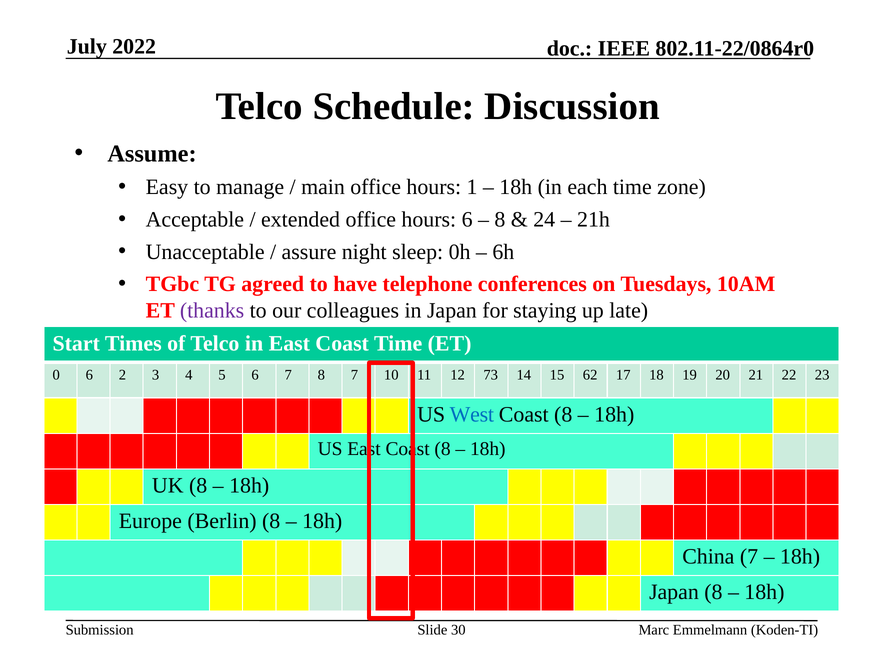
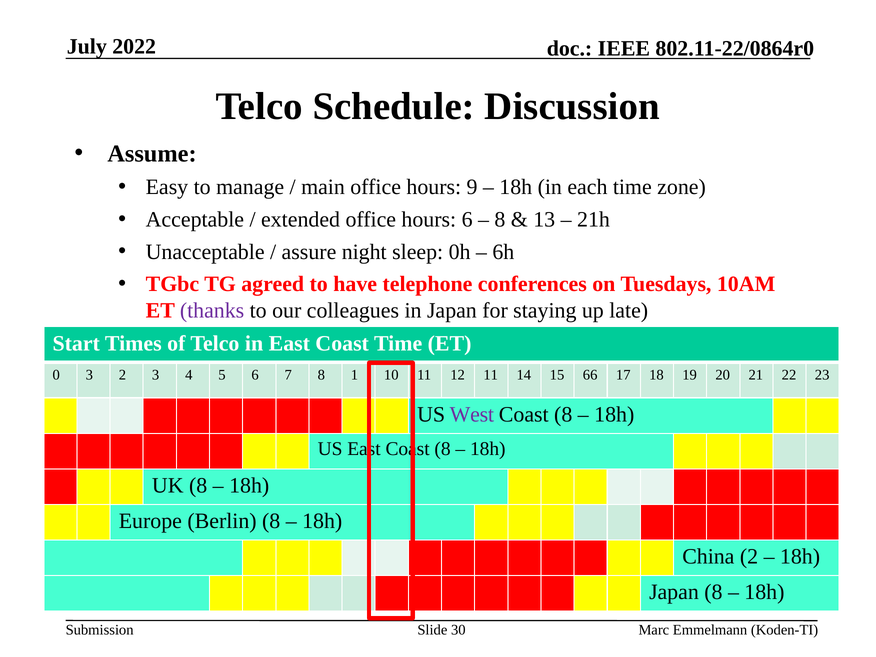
1: 1 -> 9
24: 24 -> 13
0 6: 6 -> 3
8 7: 7 -> 1
12 73: 73 -> 11
62: 62 -> 66
West colour: blue -> purple
China 7: 7 -> 2
